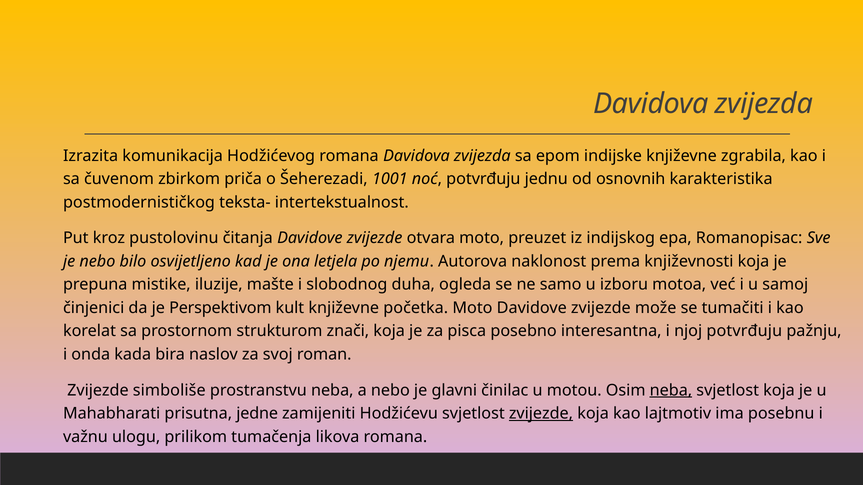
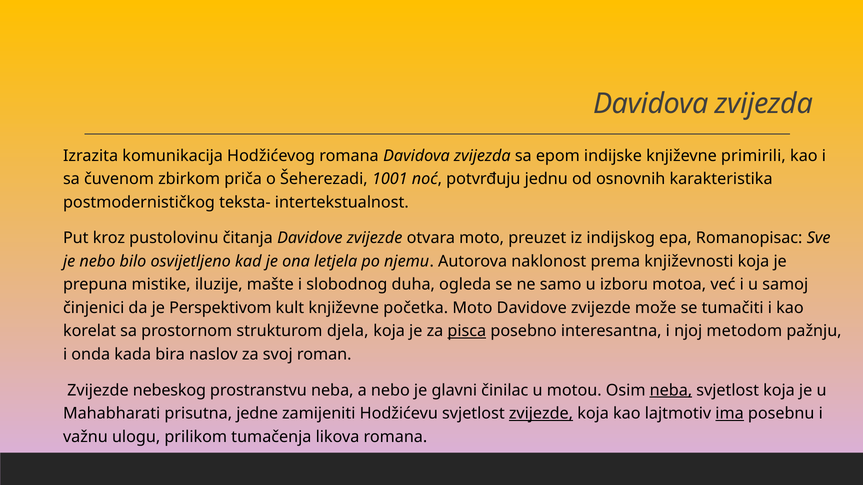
zgrabila: zgrabila -> primirili
znači: znači -> djela
pisca underline: none -> present
njoj potvrđuju: potvrđuju -> metodom
simboliše: simboliše -> nebeskog
ima underline: none -> present
